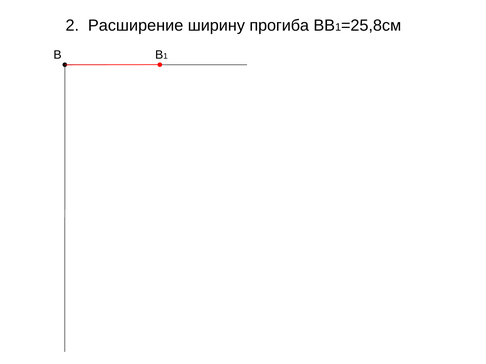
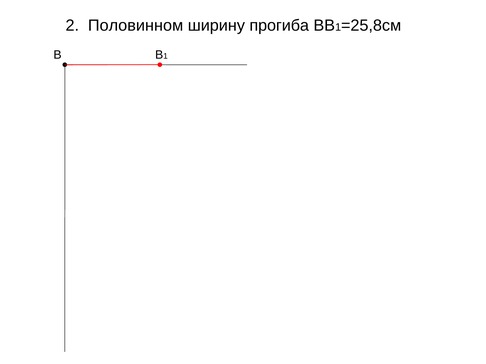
Расширение: Расширение -> Половинном
